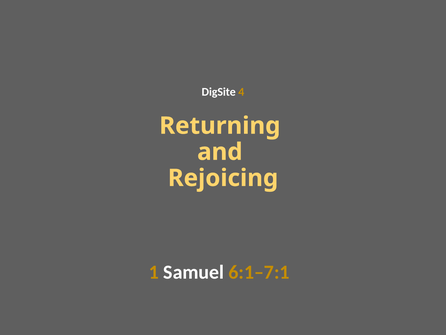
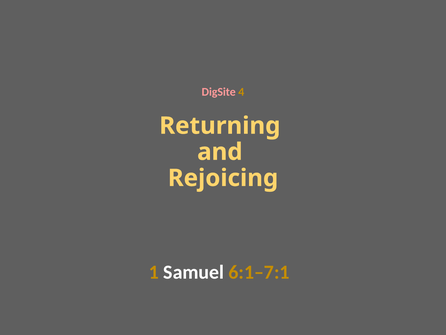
DigSite colour: white -> pink
